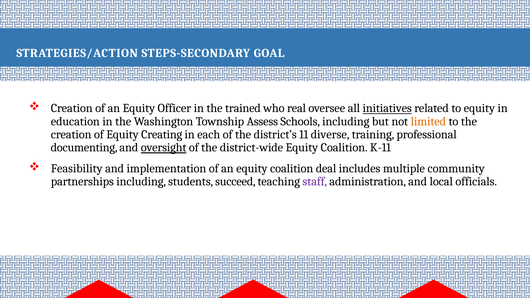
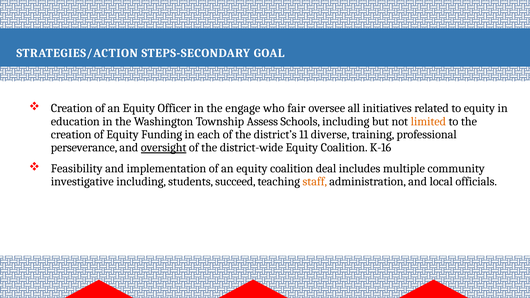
trained: trained -> engage
real: real -> fair
initiatives underline: present -> none
Creating: Creating -> Funding
documenting: documenting -> perseverance
K-11: K-11 -> K-16
partnerships: partnerships -> investigative
staff colour: purple -> orange
